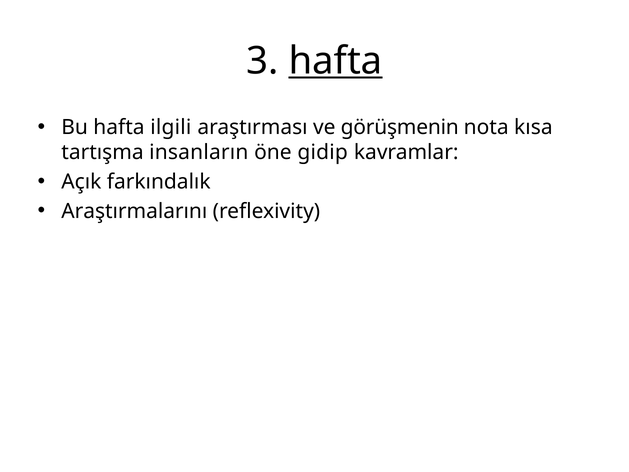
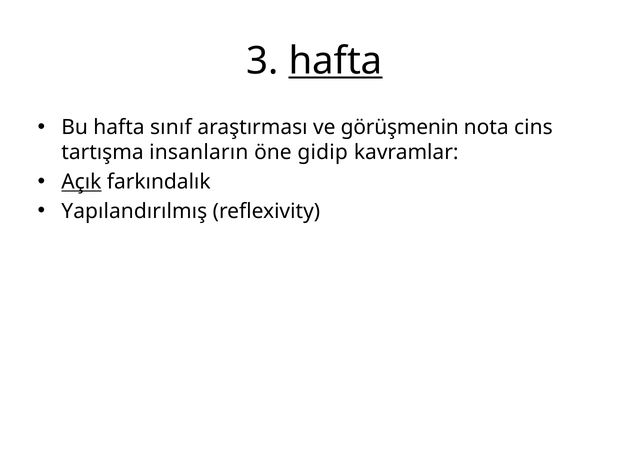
ilgili: ilgili -> sınıf
kısa: kısa -> cins
Açık underline: none -> present
Araştırmalarını: Araştırmalarını -> Yapılandırılmış
